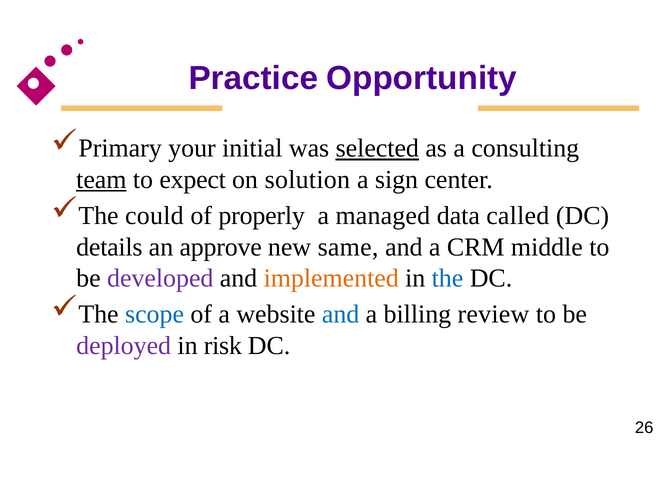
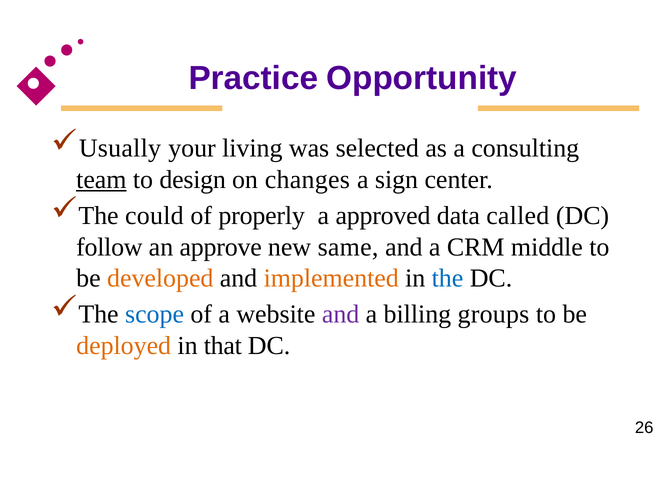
Primary: Primary -> Usually
initial: initial -> living
selected underline: present -> none
expect: expect -> design
solution: solution -> changes
managed: managed -> approved
details: details -> follow
developed colour: purple -> orange
and at (341, 315) colour: blue -> purple
review: review -> groups
deployed colour: purple -> orange
risk: risk -> that
